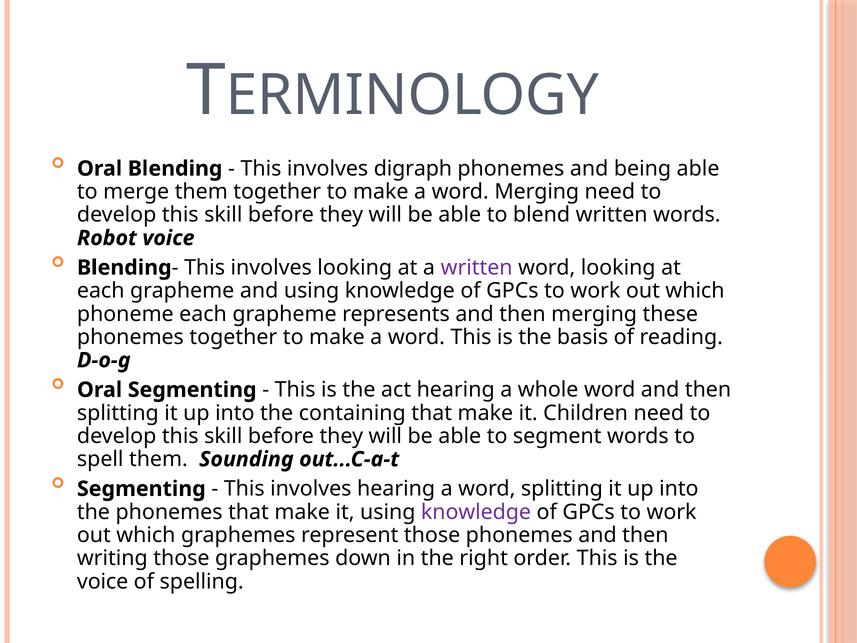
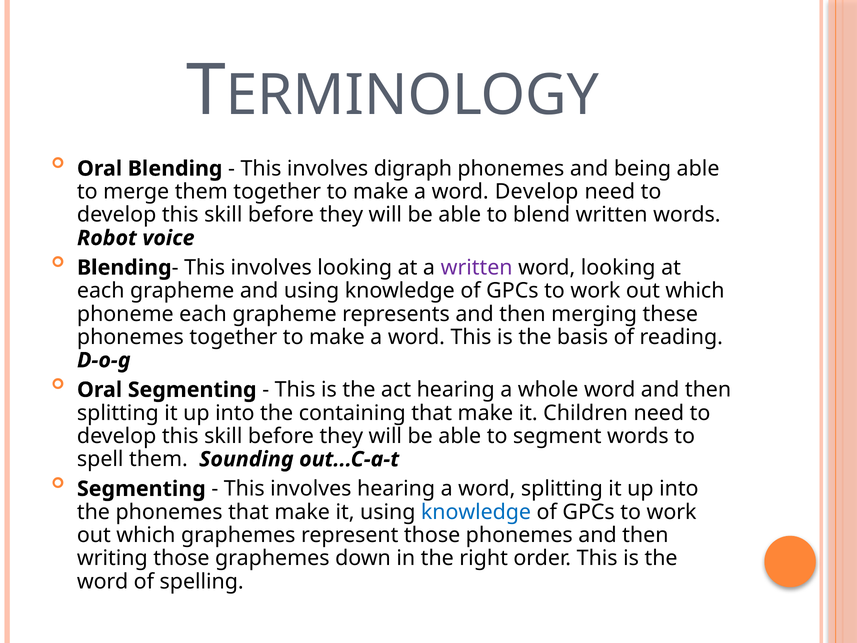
word Merging: Merging -> Develop
knowledge at (476, 512) colour: purple -> blue
voice at (103, 581): voice -> word
